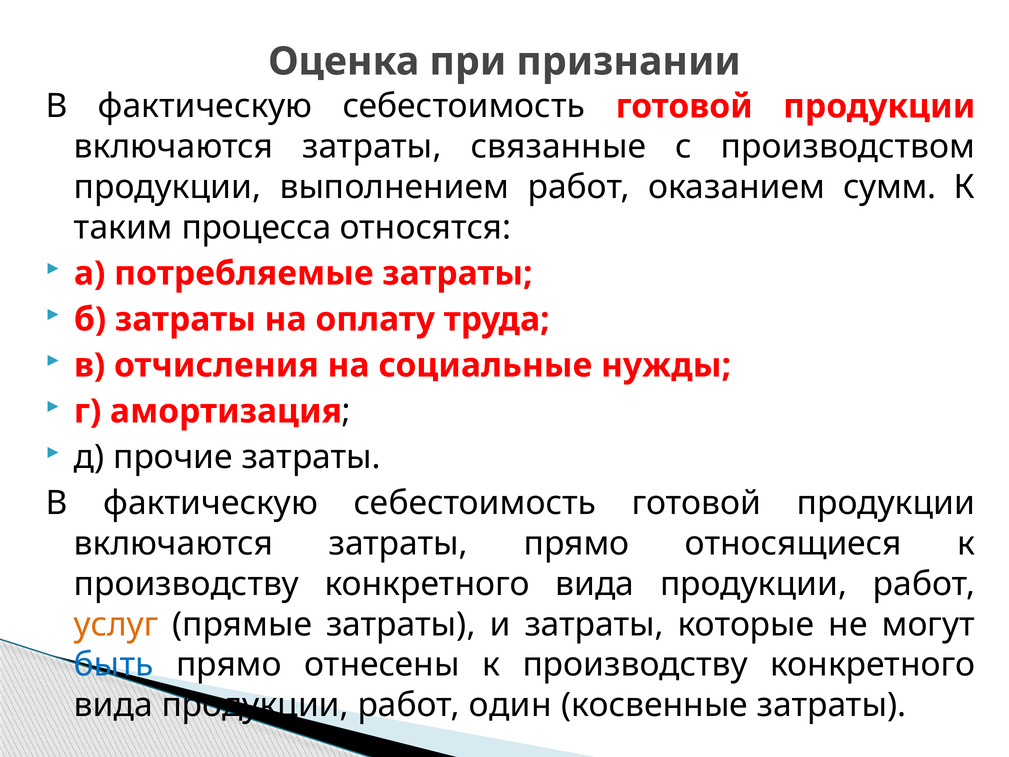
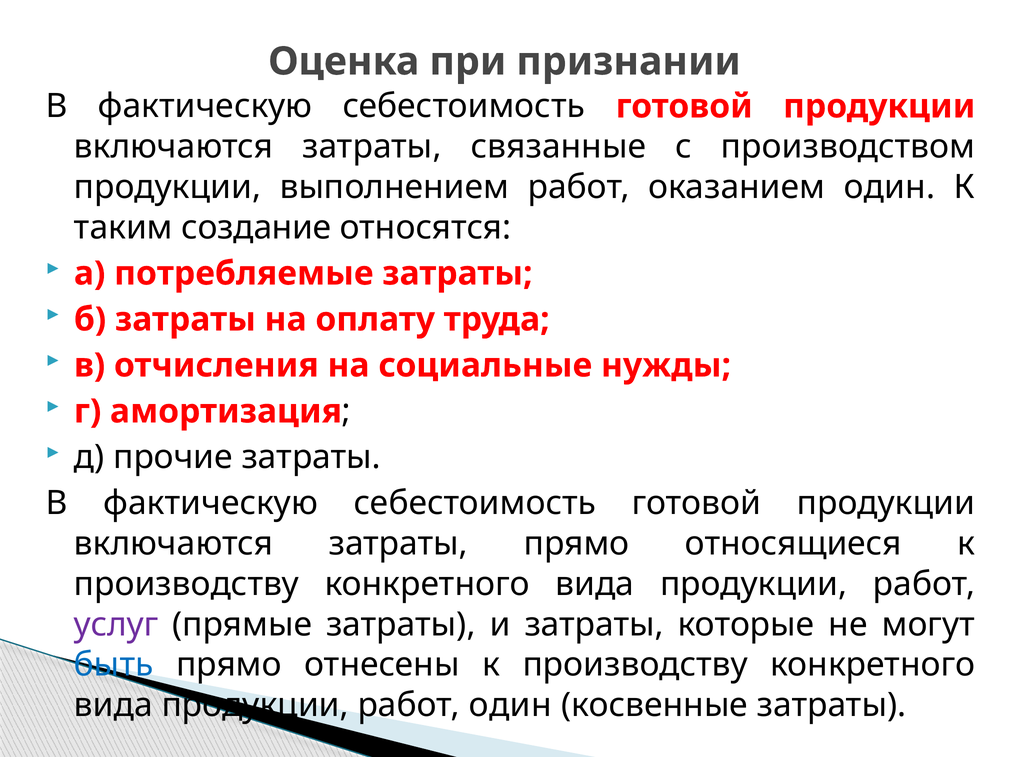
оказанием сумм: сумм -> один
процесса: процесса -> создание
услуг colour: orange -> purple
